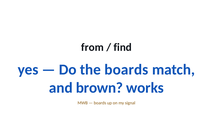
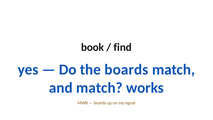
from: from -> book
and brown: brown -> match
